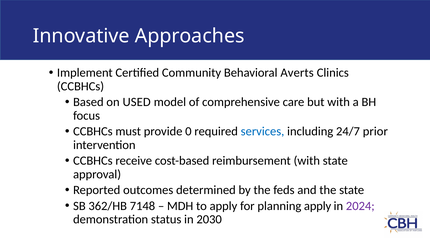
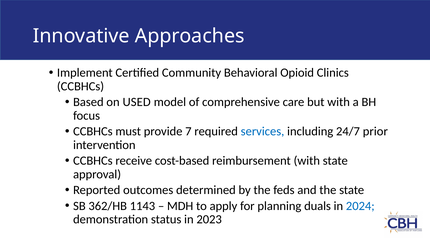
Averts: Averts -> Opioid
0: 0 -> 7
7148: 7148 -> 1143
planning apply: apply -> duals
2024 colour: purple -> blue
2030: 2030 -> 2023
